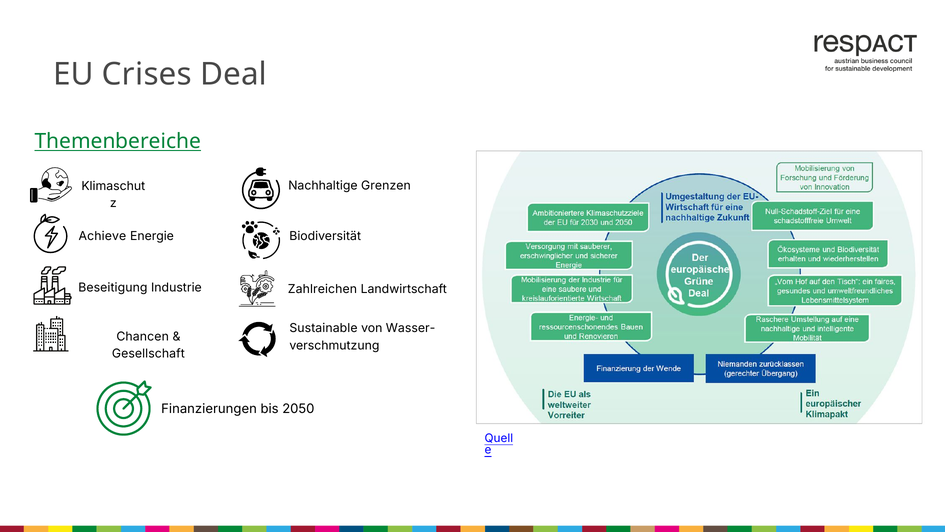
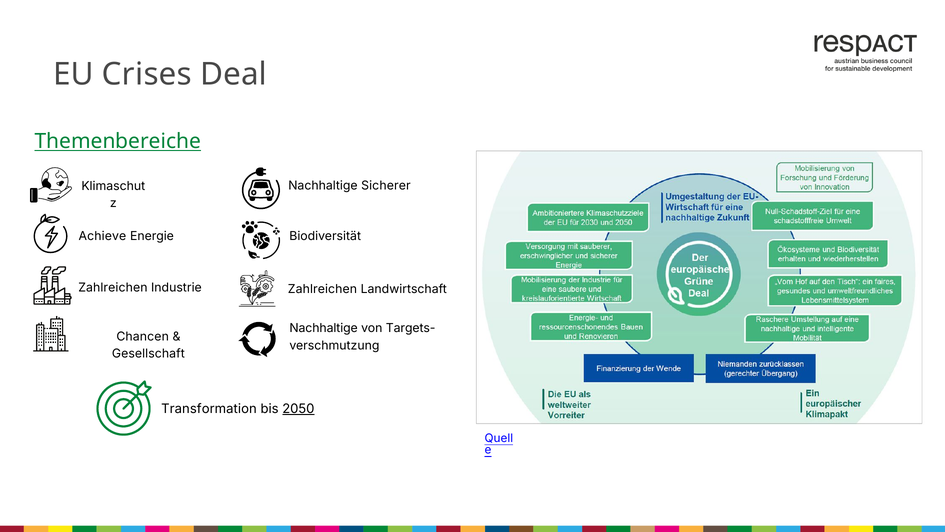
Grenzen: Grenzen -> Sicherer
Beseitigung at (113, 288): Beseitigung -> Zahlreichen
Sustainable at (323, 328): Sustainable -> Nachhaltige
Wasser-: Wasser- -> Targets-
Finanzierungen: Finanzierungen -> Transformation
2050 underline: none -> present
